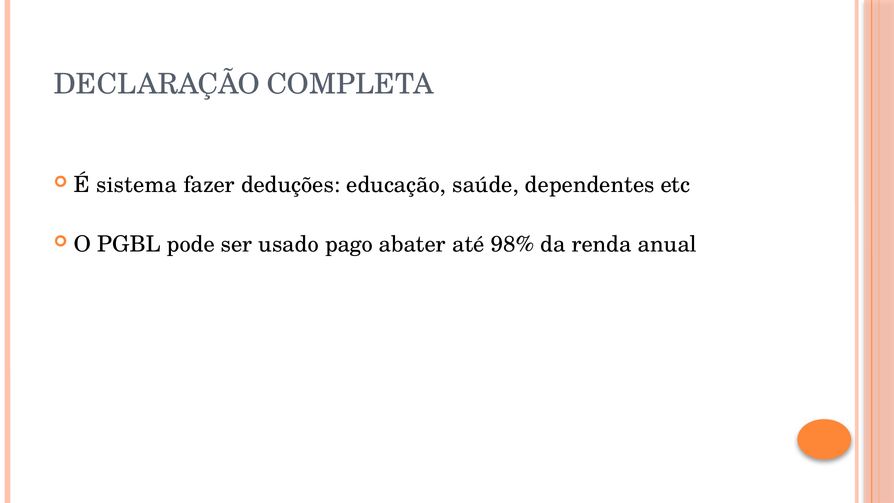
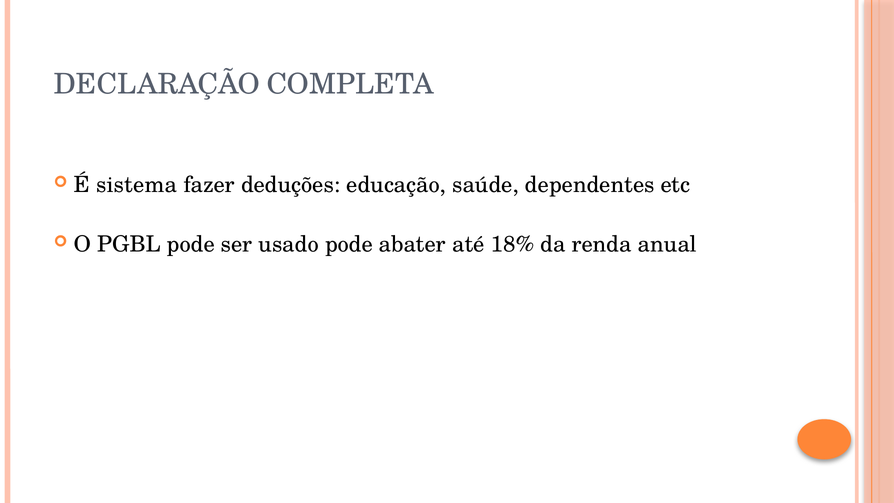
usado pago: pago -> pode
98%: 98% -> 18%
